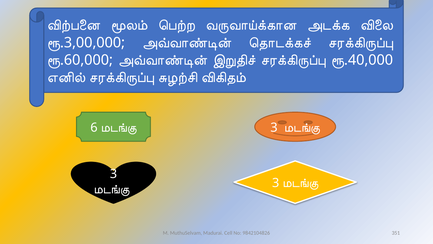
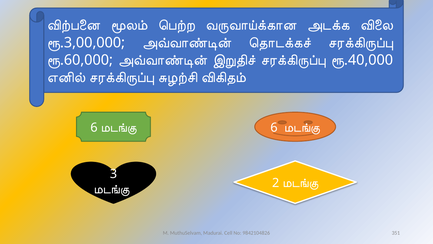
3 at (274, 127): 3 -> 6
3 at (276, 183): 3 -> 2
